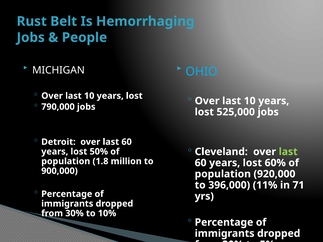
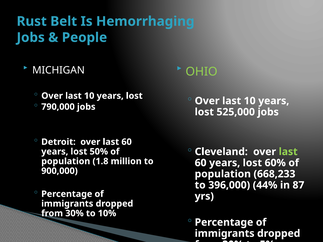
OHIO colour: light blue -> light green
920,000: 920,000 -> 668,233
11%: 11% -> 44%
71: 71 -> 87
